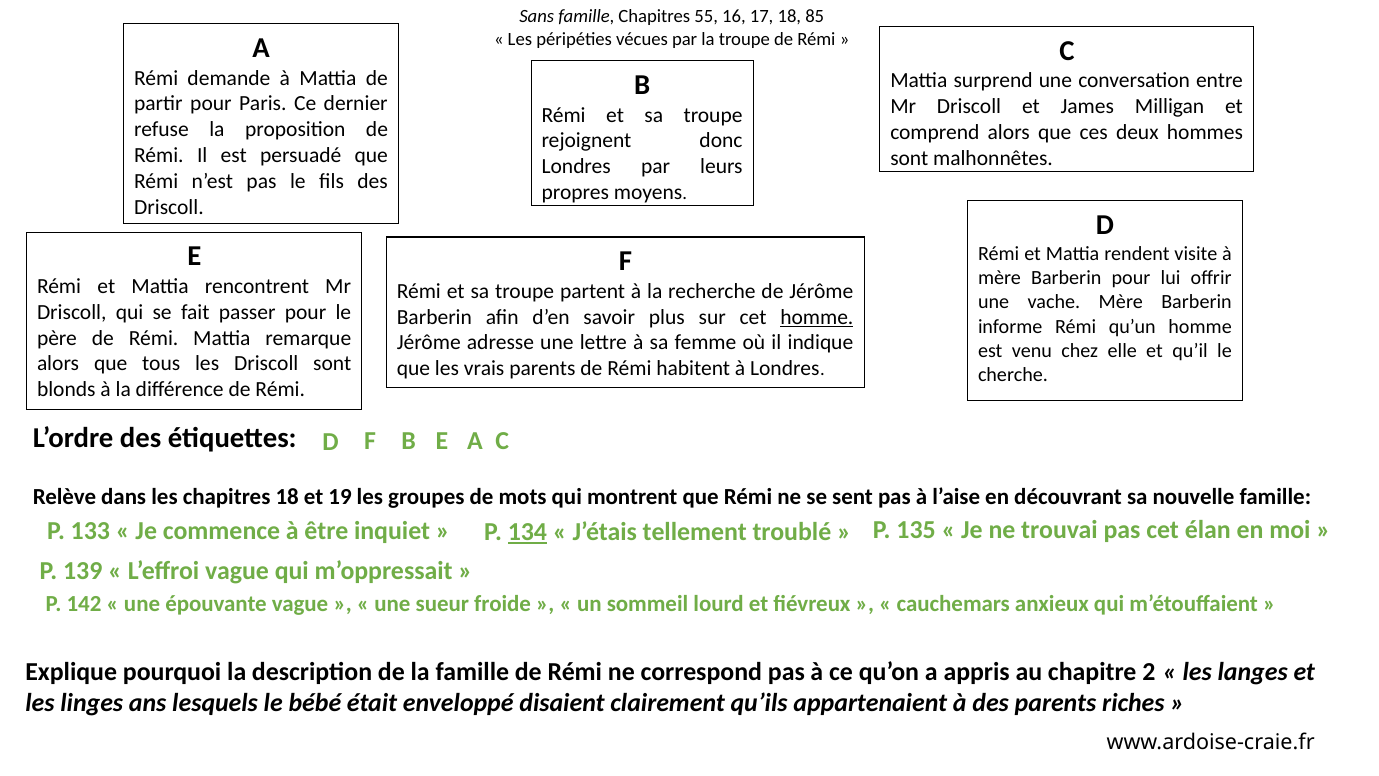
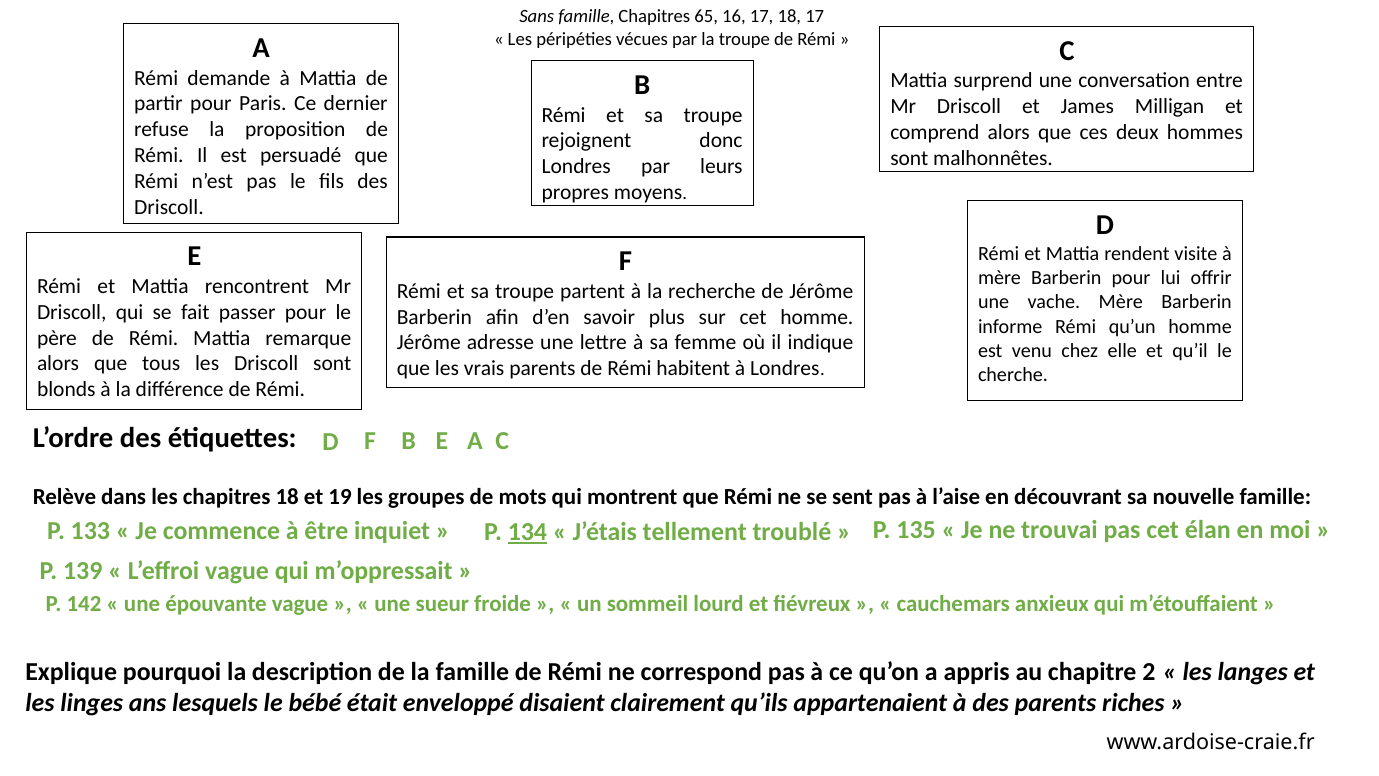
55: 55 -> 65
18 85: 85 -> 17
homme at (817, 317) underline: present -> none
